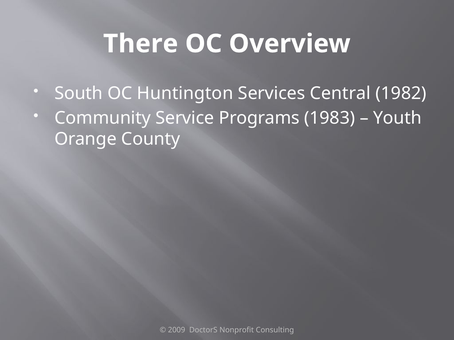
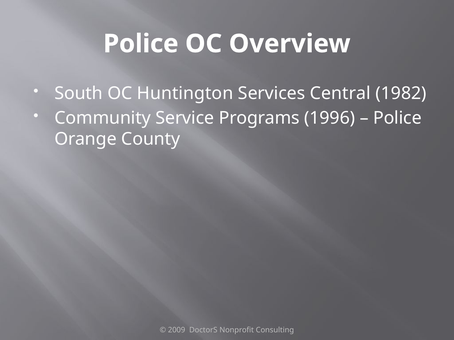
There at (141, 44): There -> Police
1983: 1983 -> 1996
Youth at (397, 118): Youth -> Police
